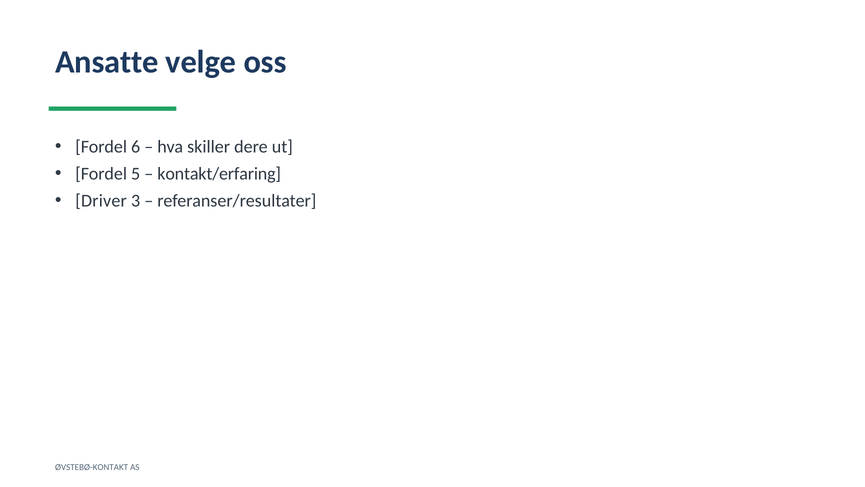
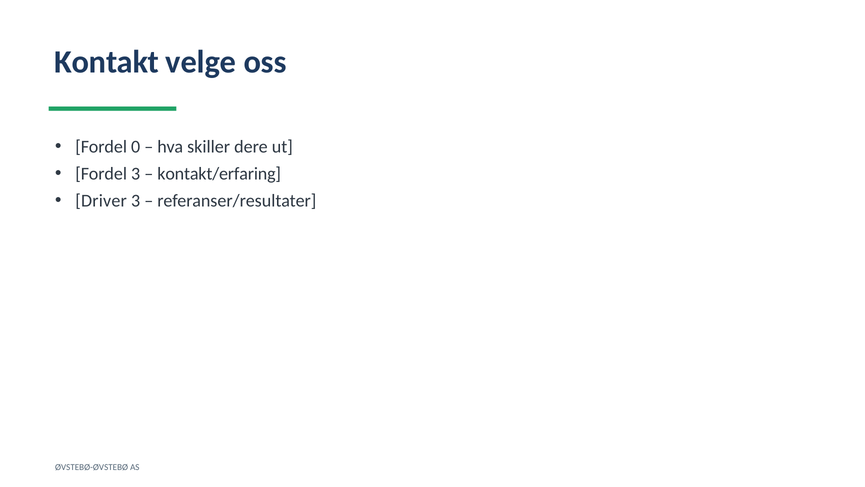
Ansatte: Ansatte -> Kontakt
6: 6 -> 0
Fordel 5: 5 -> 3
ØVSTEBØ-KONTAKT: ØVSTEBØ-KONTAKT -> ØVSTEBØ-ØVSTEBØ
